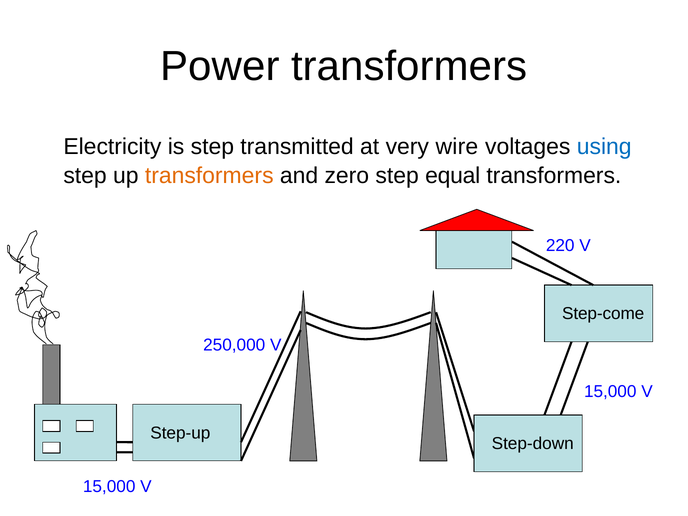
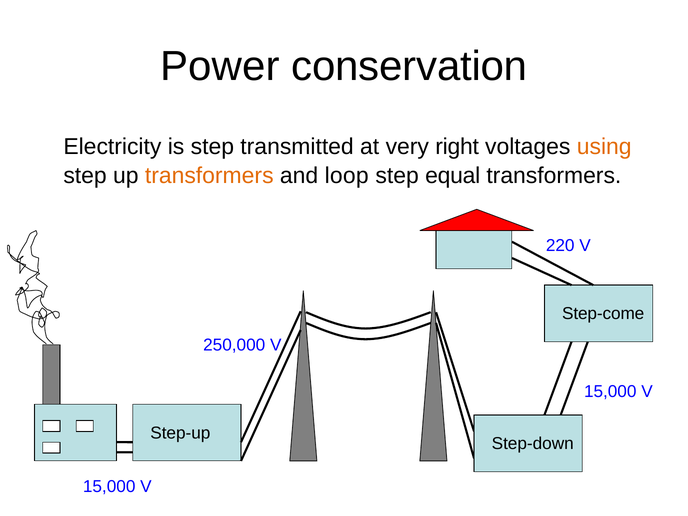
Power transformers: transformers -> conservation
wire: wire -> right
using colour: blue -> orange
zero: zero -> loop
